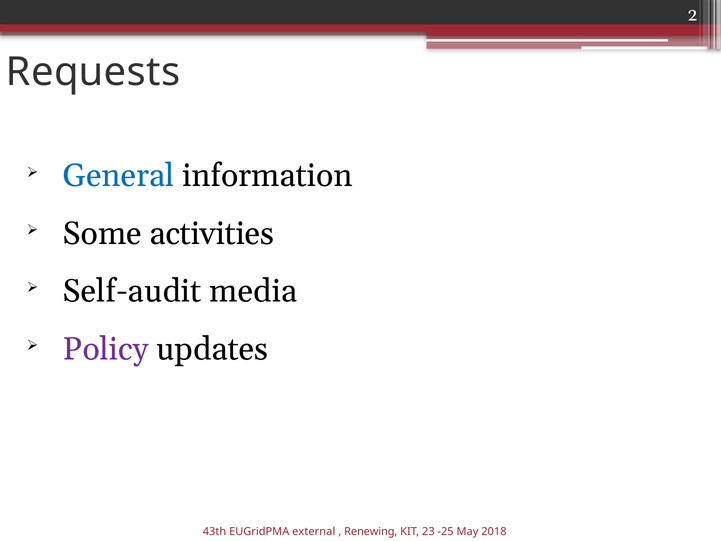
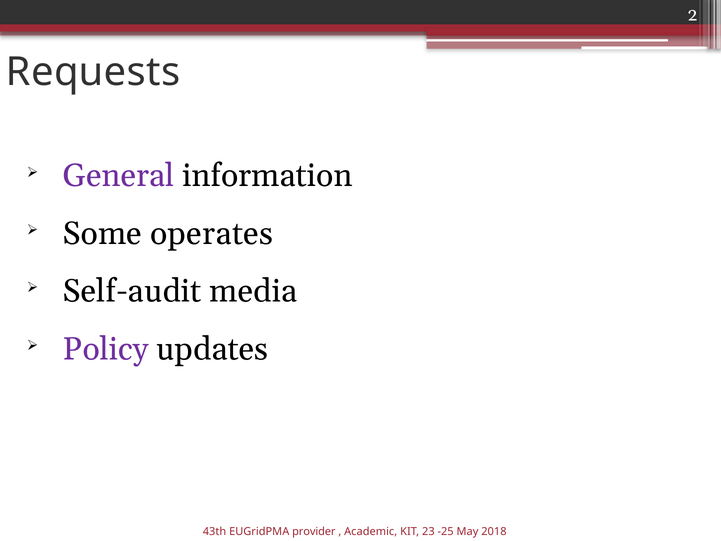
General colour: blue -> purple
activities: activities -> operates
external: external -> provider
Renewing: Renewing -> Academic
